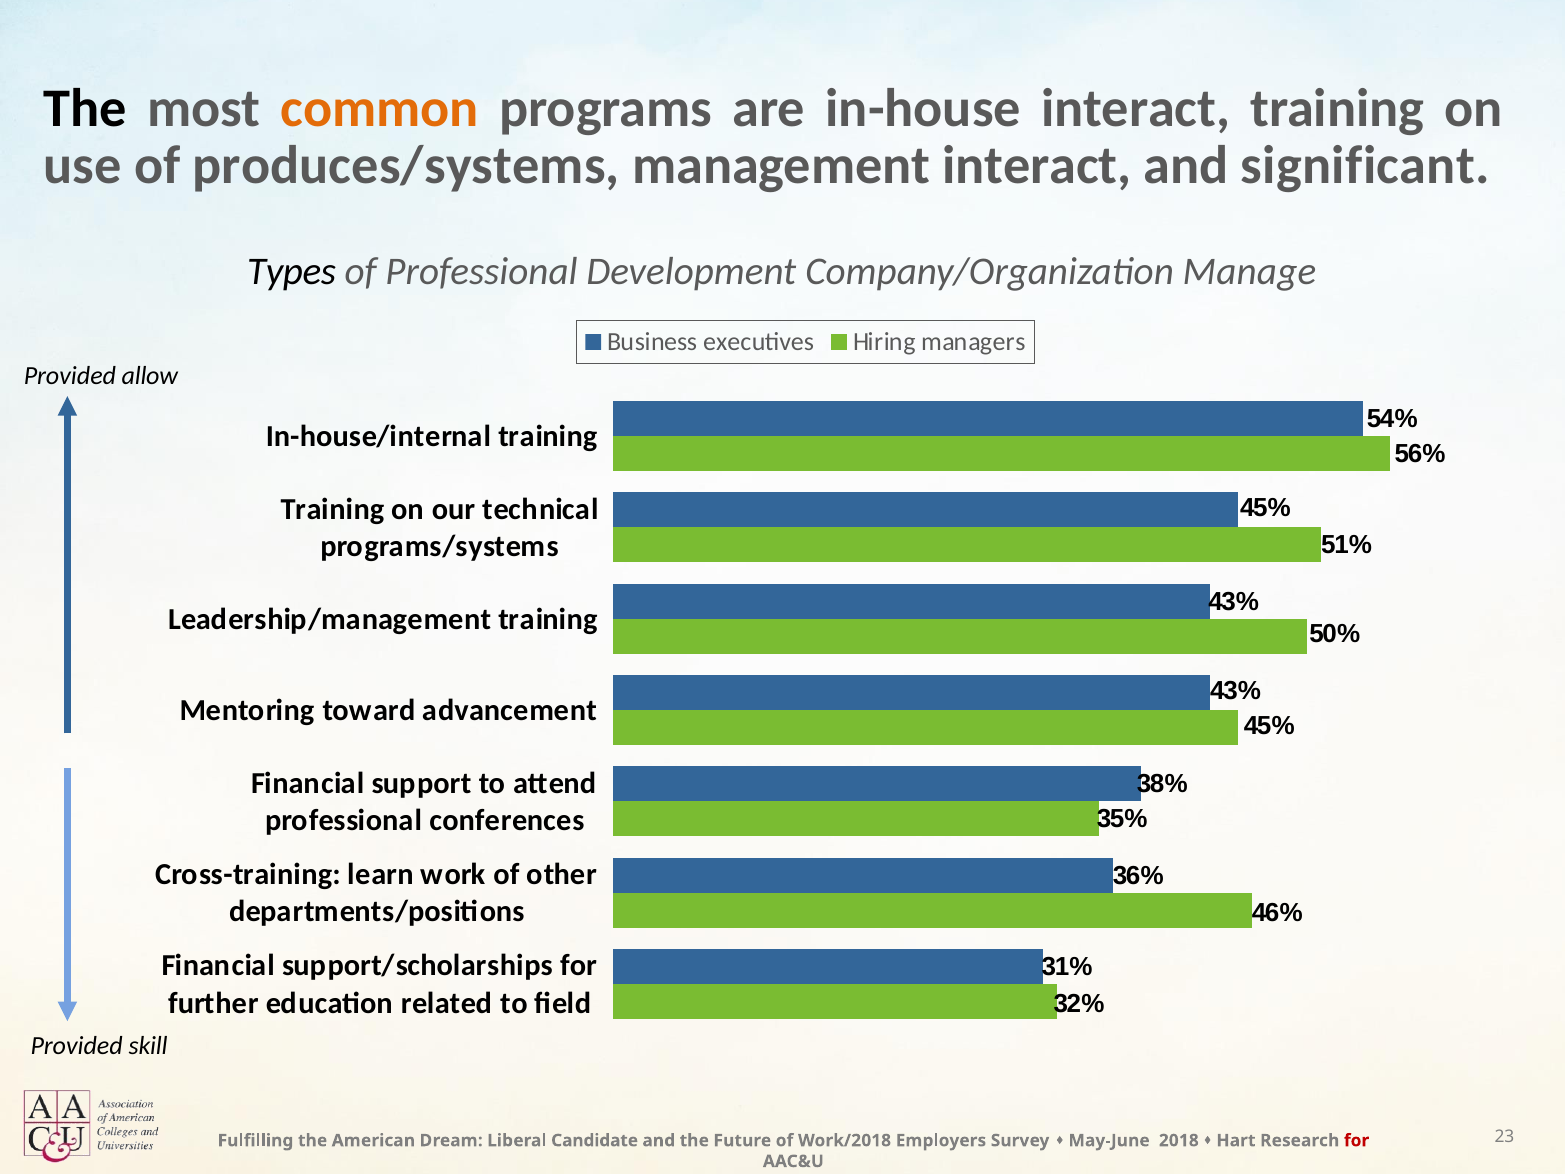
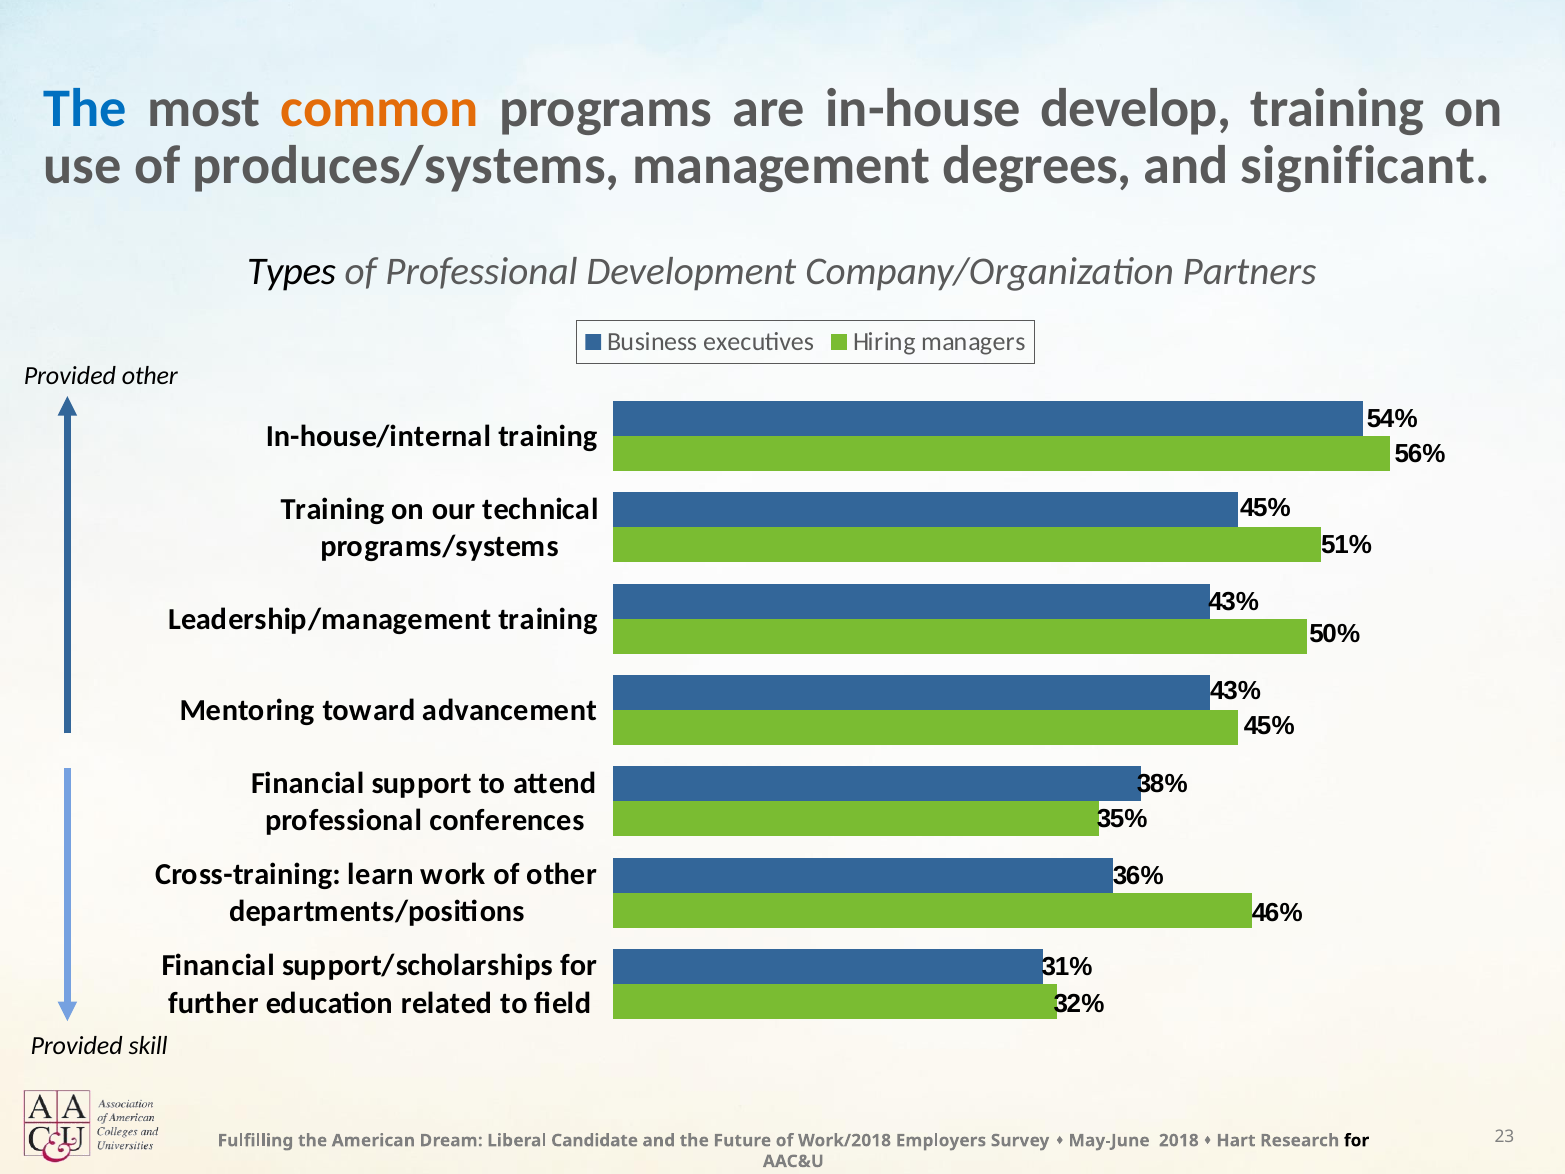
The at (85, 109) colour: black -> blue
in-house interact: interact -> develop
management interact: interact -> degrees
Manage: Manage -> Partners
Provided allow: allow -> other
for at (1357, 1140) colour: red -> black
